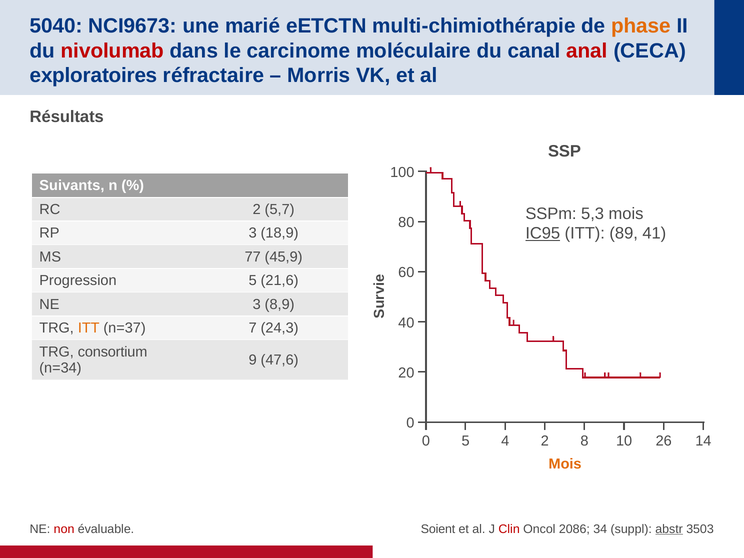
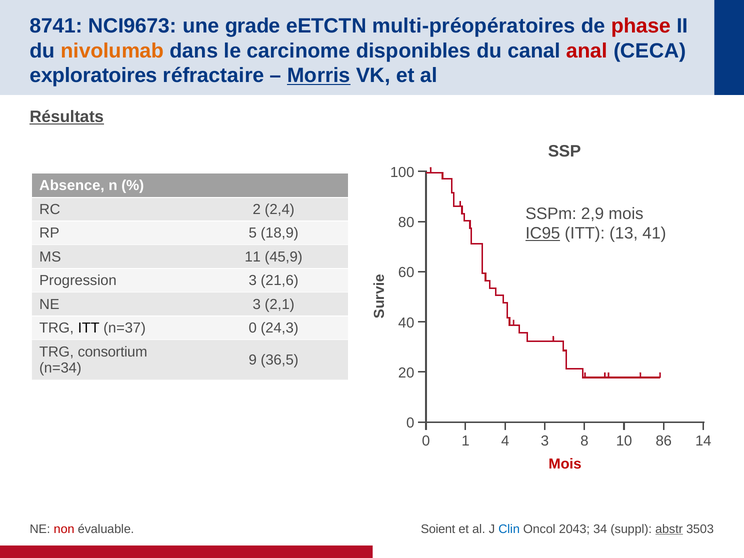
5040: 5040 -> 8741
marié: marié -> grade
multi-chimiothérapie: multi-chimiothérapie -> multi-préopératoires
phase colour: orange -> red
nivolumab colour: red -> orange
moléculaire: moléculaire -> disponibles
Morris underline: none -> present
Résultats underline: none -> present
Suivants: Suivants -> Absence
5,7: 5,7 -> 2,4
5,3: 5,3 -> 2,9
89: 89 -> 13
RP 3: 3 -> 5
77: 77 -> 11
Progression 5: 5 -> 3
8,9: 8,9 -> 2,1
ITT at (89, 328) colour: orange -> black
n=37 7: 7 -> 0
47,6: 47,6 -> 36,5
0 5: 5 -> 1
4 2: 2 -> 3
26: 26 -> 86
Mois at (565, 464) colour: orange -> red
Clin colour: red -> blue
2086: 2086 -> 2043
